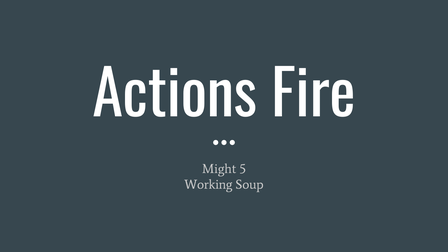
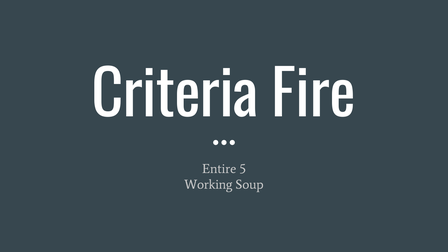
Actions: Actions -> Criteria
Might: Might -> Entire
